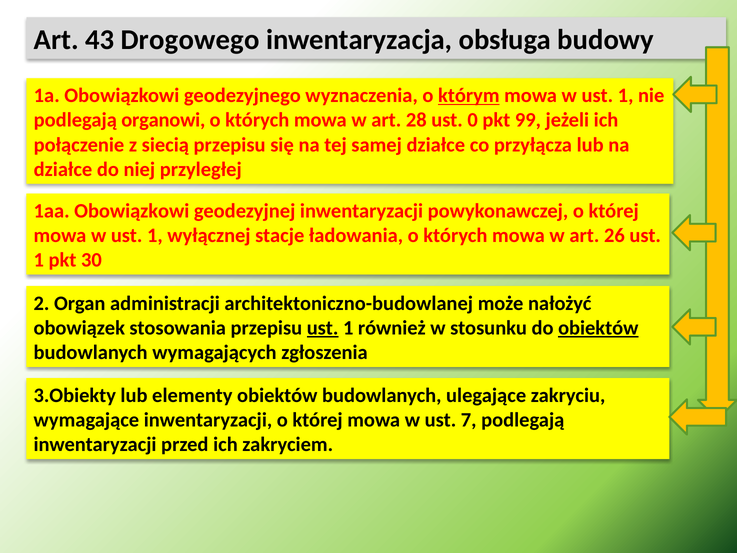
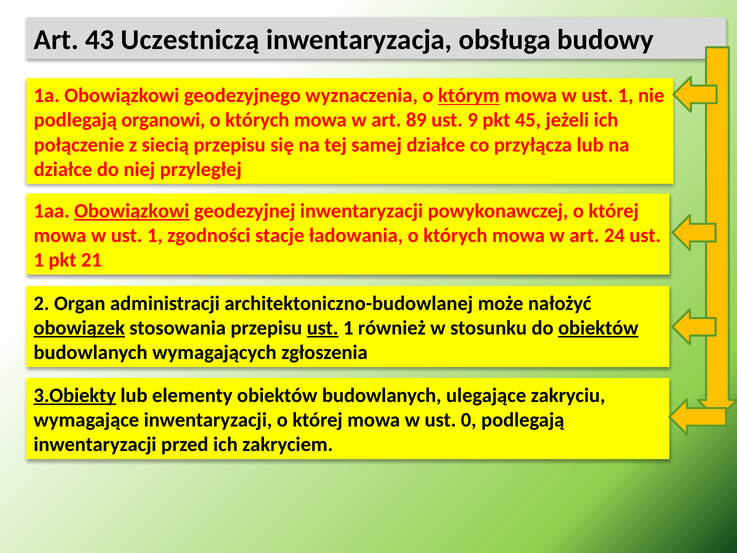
Drogowego: Drogowego -> Uczestniczą
28: 28 -> 89
0: 0 -> 9
99: 99 -> 45
Obowiązkowi at (132, 211) underline: none -> present
wyłącznej: wyłącznej -> zgodności
26: 26 -> 24
30: 30 -> 21
obowiązek underline: none -> present
3.Obiekty underline: none -> present
7: 7 -> 0
